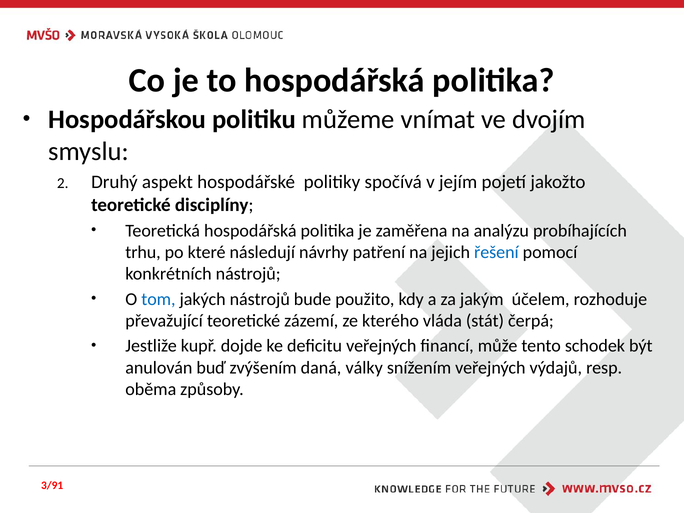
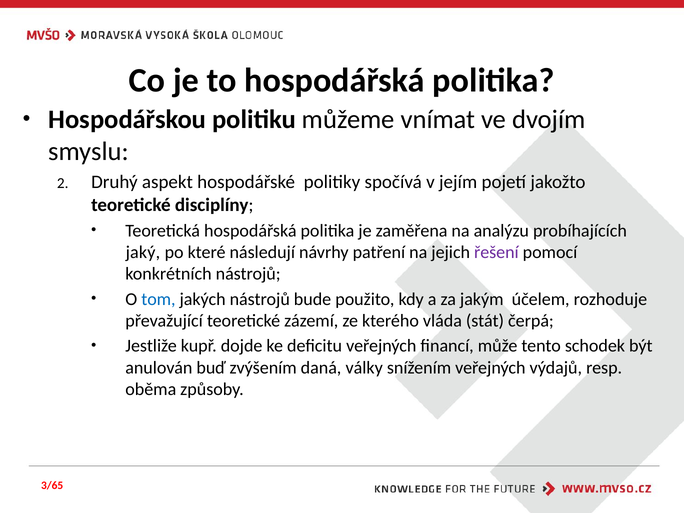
trhu: trhu -> jaký
řešení colour: blue -> purple
3/91: 3/91 -> 3/65
